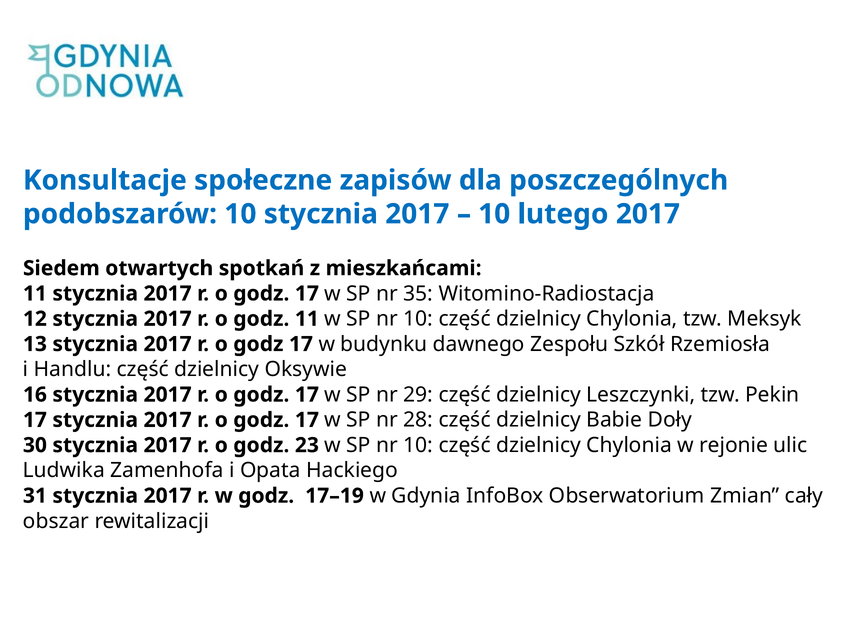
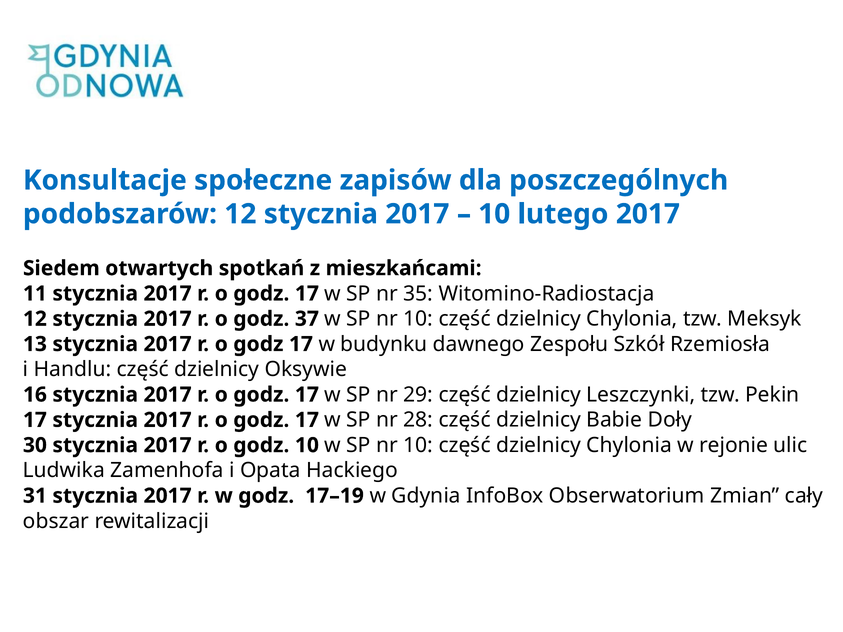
podobszarów 10: 10 -> 12
godz 11: 11 -> 37
godz 23: 23 -> 10
